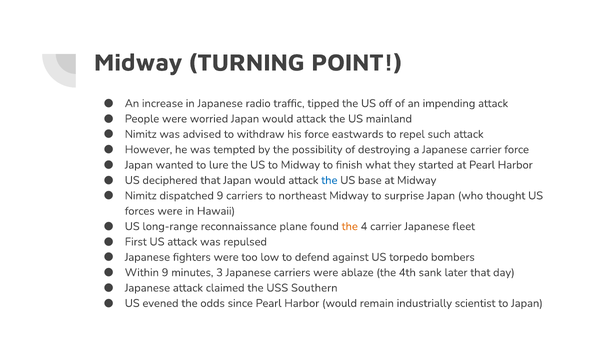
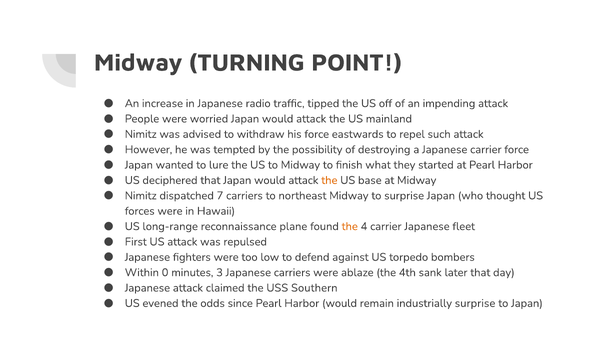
the at (329, 180) colour: blue -> orange
dispatched 9: 9 -> 7
Within 9: 9 -> 0
industrially scientist: scientist -> surprise
